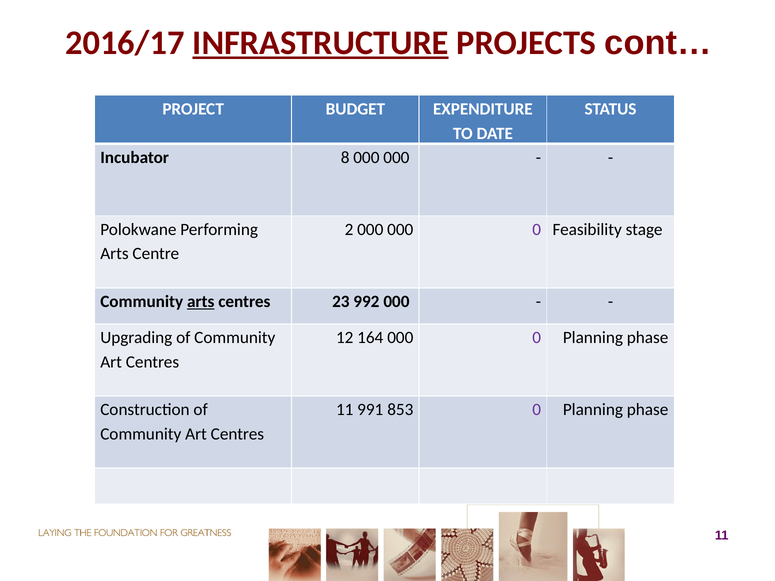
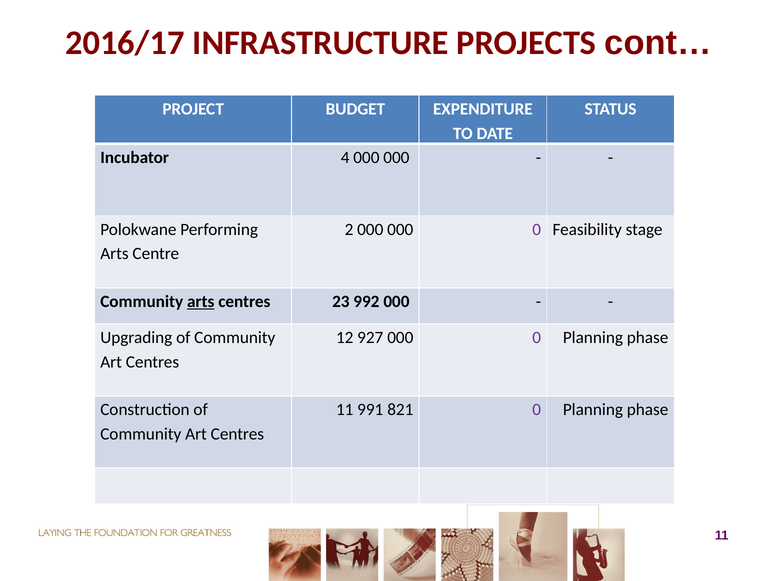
INFRASTRUCTURE underline: present -> none
8: 8 -> 4
164: 164 -> 927
853: 853 -> 821
